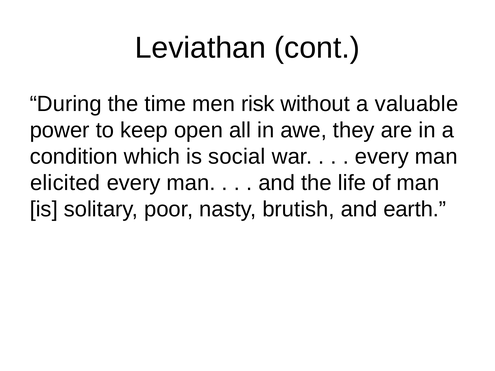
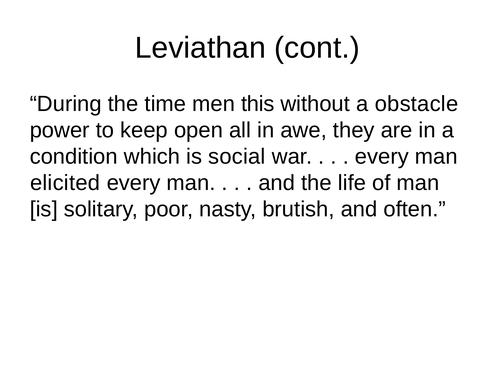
risk: risk -> this
valuable: valuable -> obstacle
earth: earth -> often
